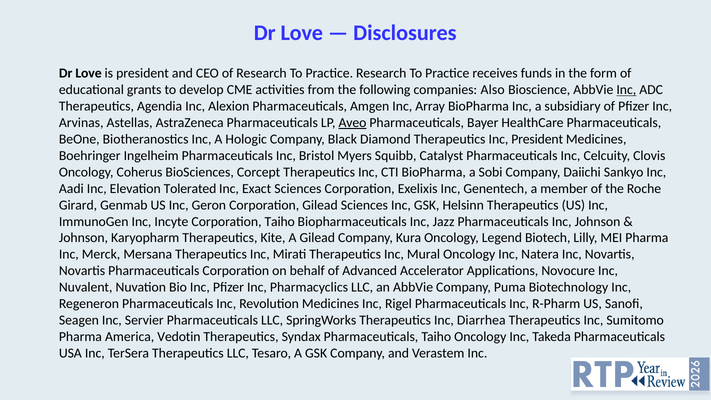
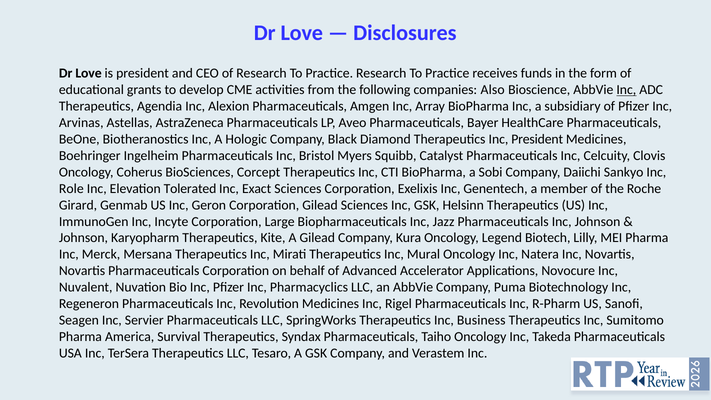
Aveo underline: present -> none
Aadi: Aadi -> Role
Corporation Taiho: Taiho -> Large
Diarrhea: Diarrhea -> Business
Vedotin: Vedotin -> Survival
